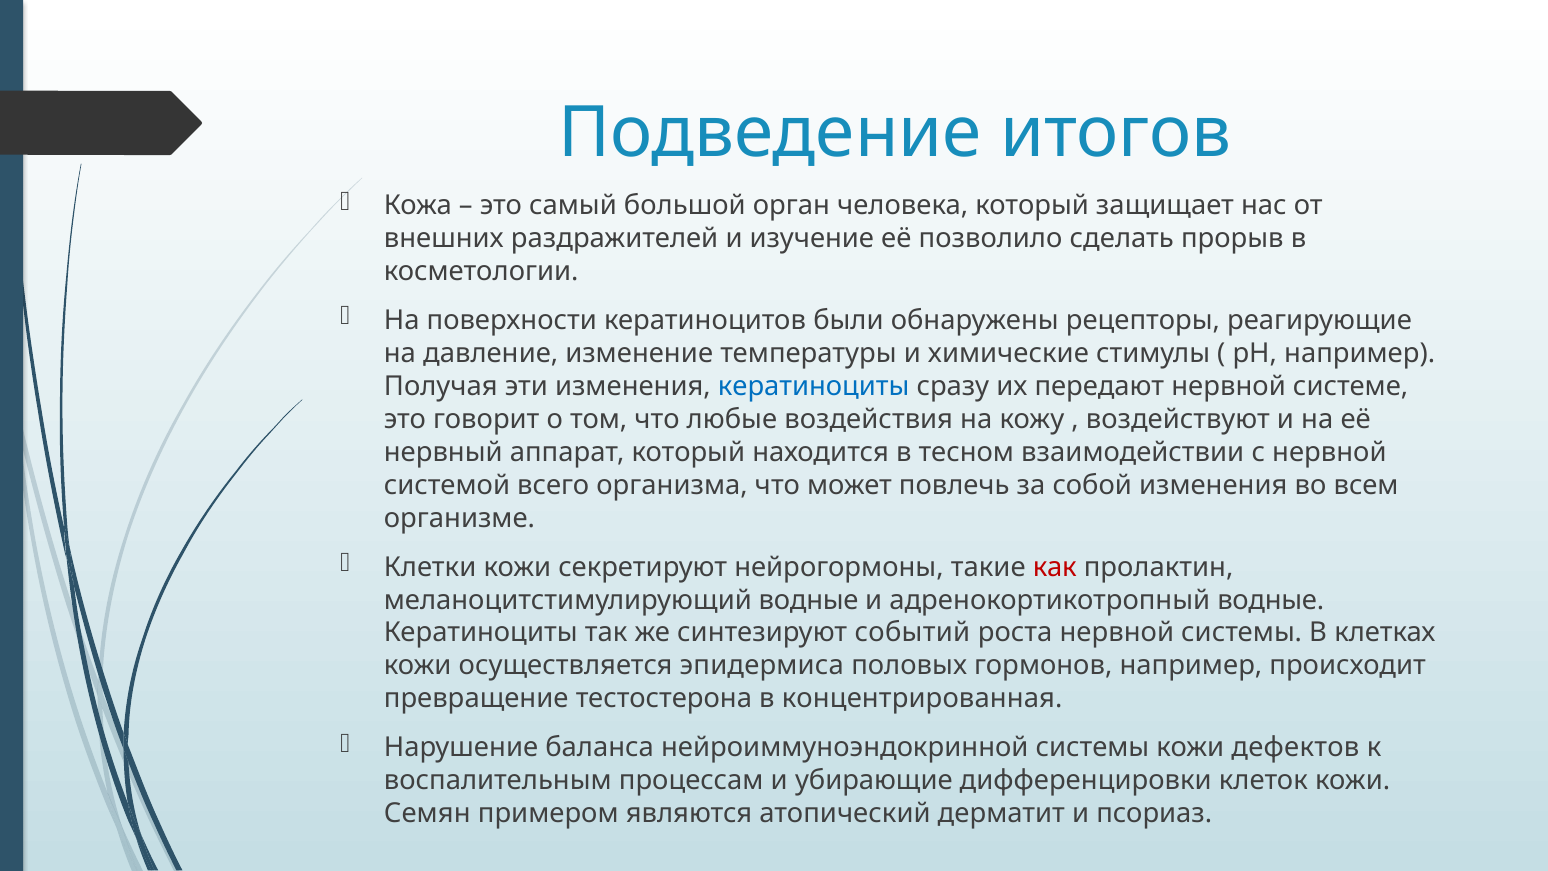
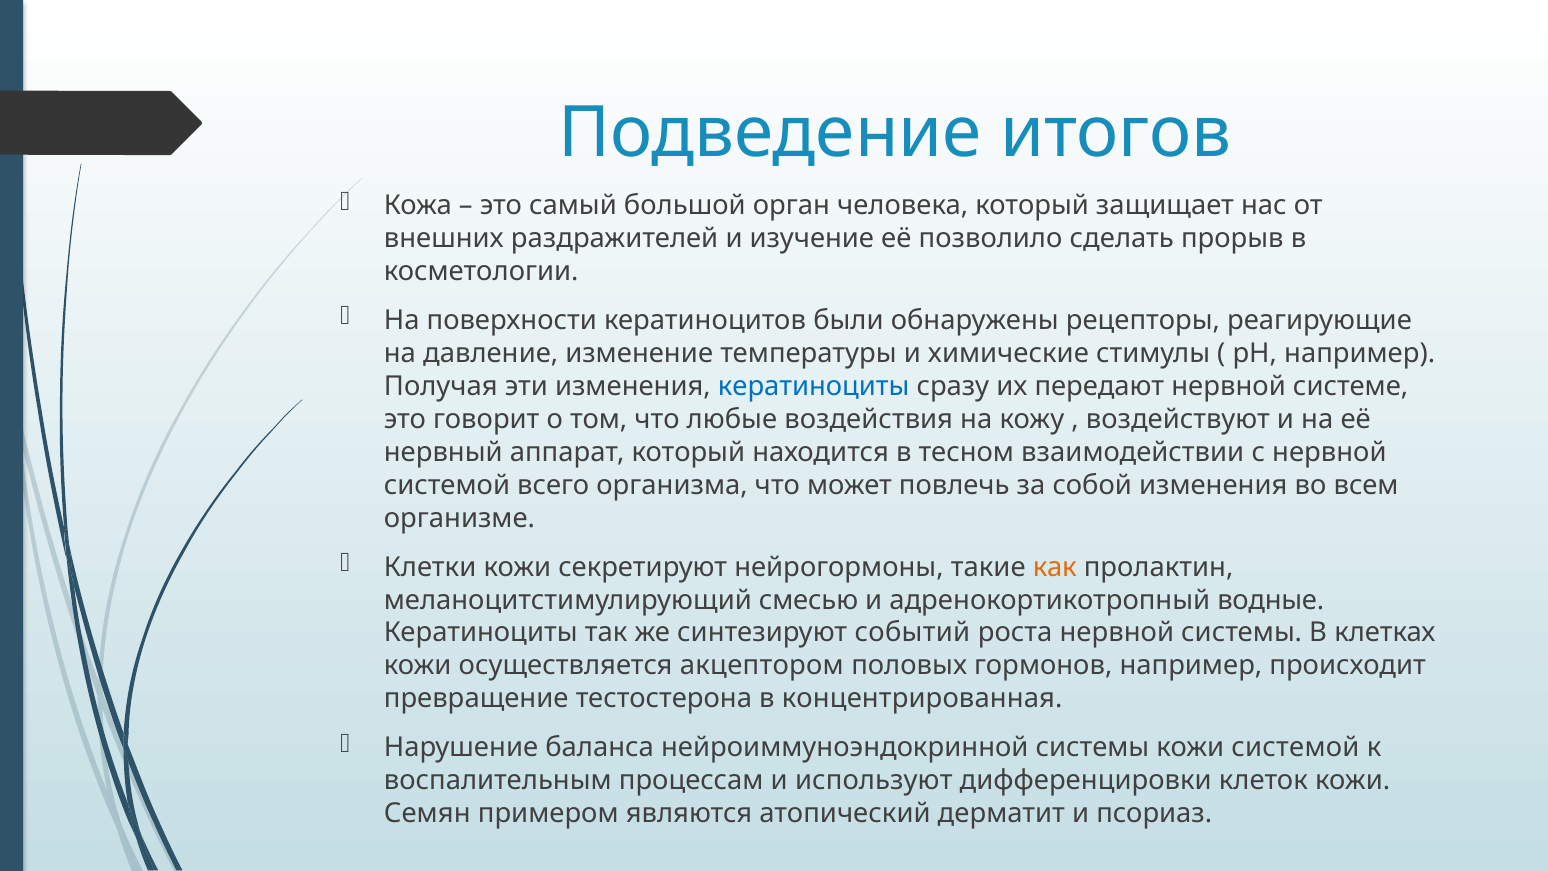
как colour: red -> orange
меланоцитстимулирующий водные: водные -> смесью
эпидермиса: эпидермиса -> акцептором
кожи дефектов: дефектов -> системой
убирающие: убирающие -> используют
